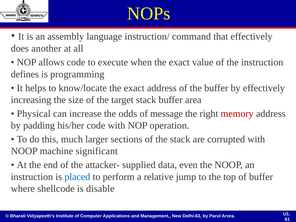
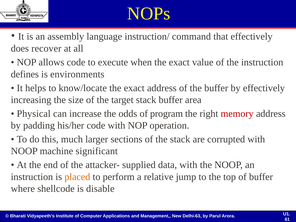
another: another -> recover
programming: programming -> environments
message: message -> program
data even: even -> with
placed colour: blue -> orange
